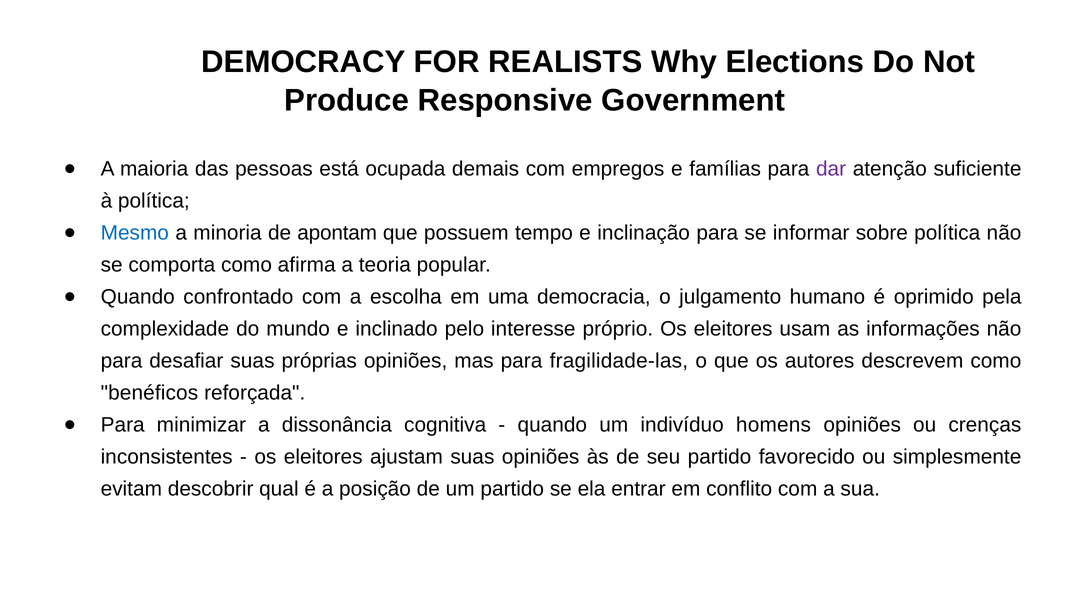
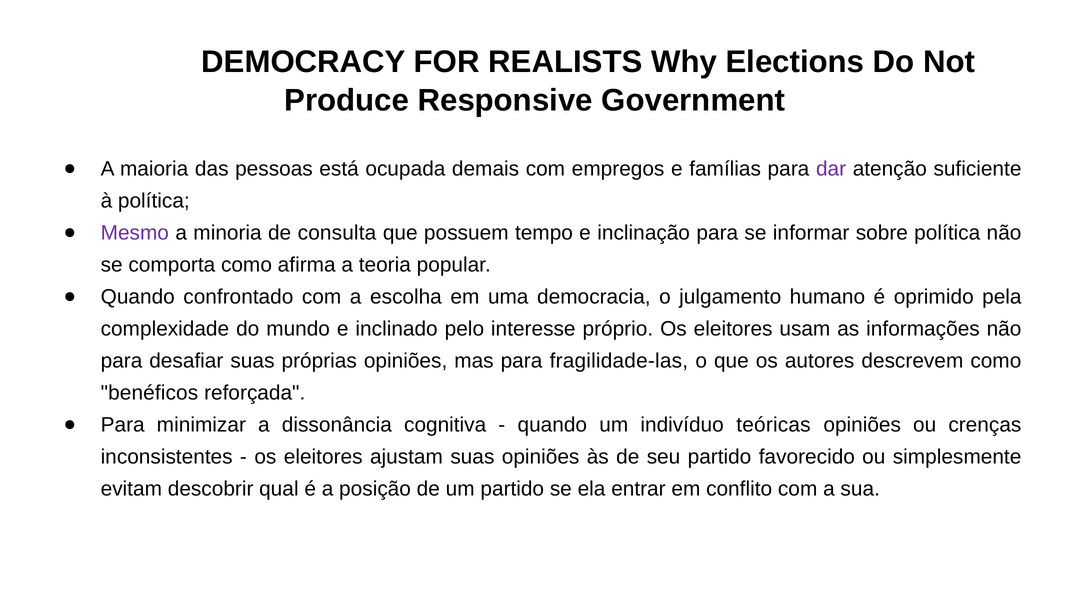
Mesmo colour: blue -> purple
apontam: apontam -> consulta
homens: homens -> teóricas
